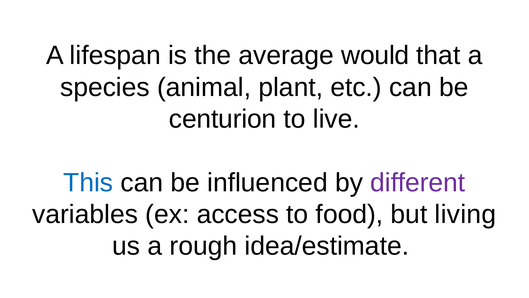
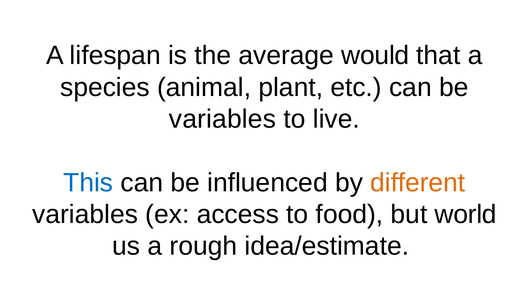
centurion at (223, 119): centurion -> variables
different colour: purple -> orange
living: living -> world
